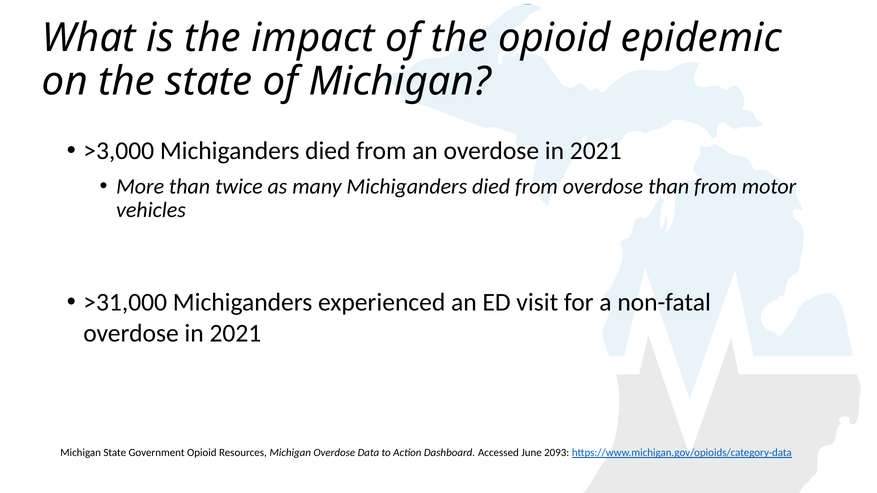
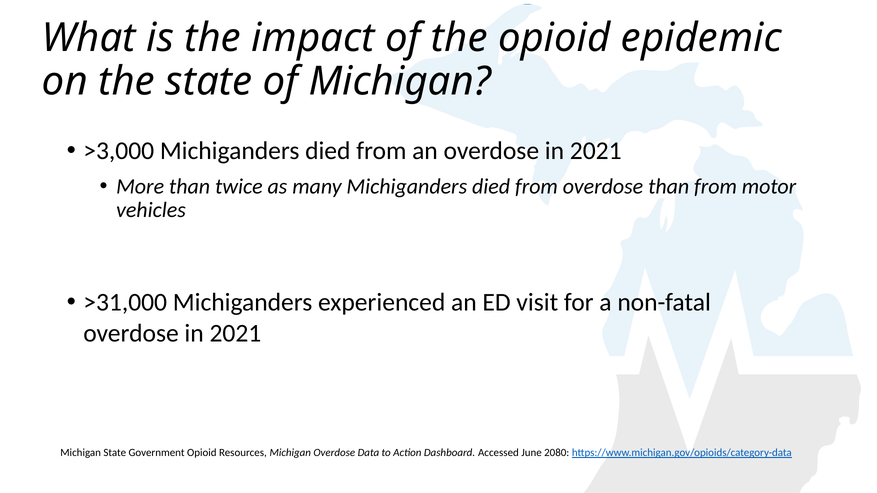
2093: 2093 -> 2080
